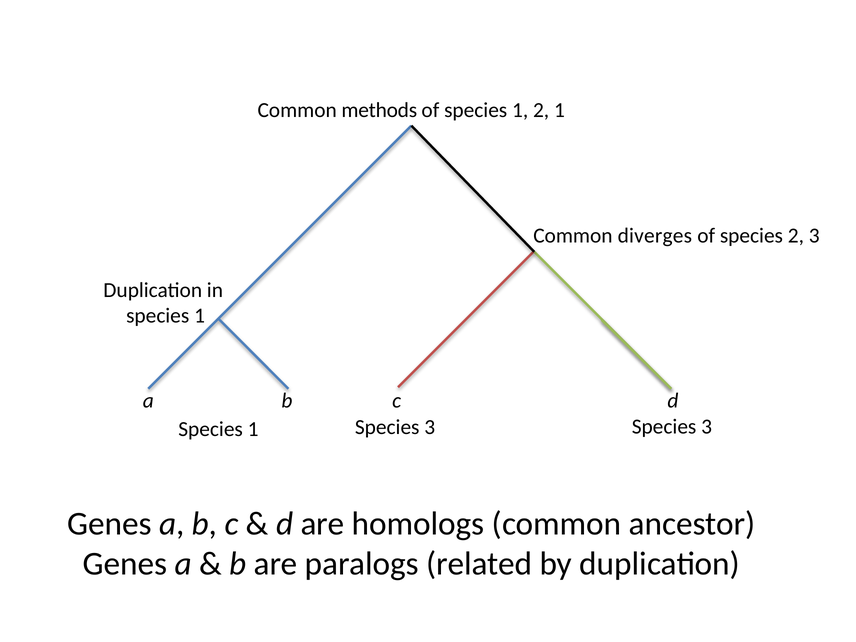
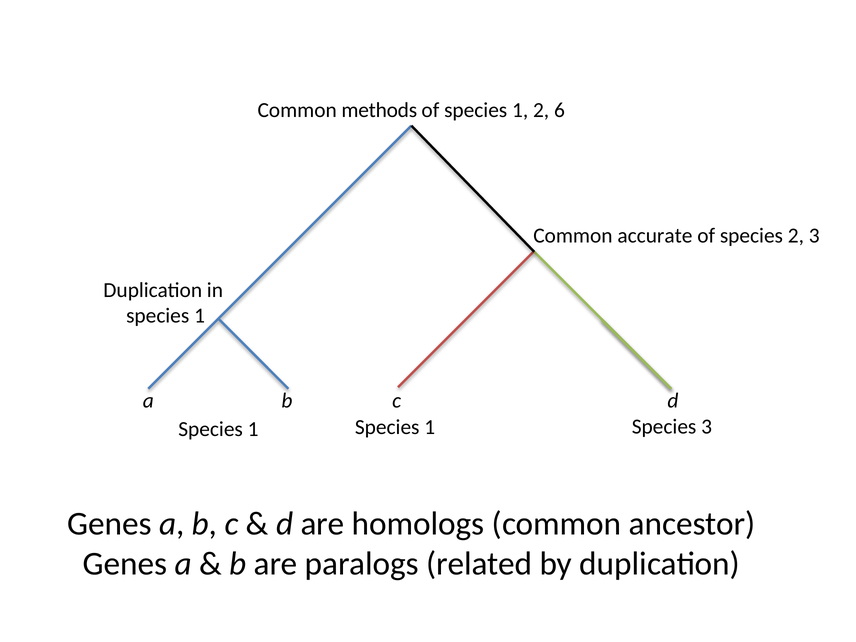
2 1: 1 -> 6
diverges: diverges -> accurate
3 at (430, 427): 3 -> 1
